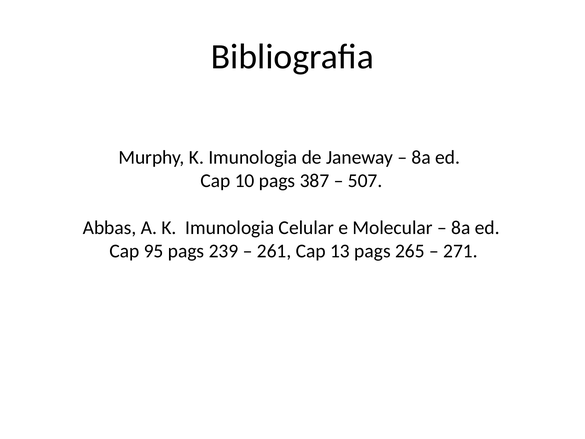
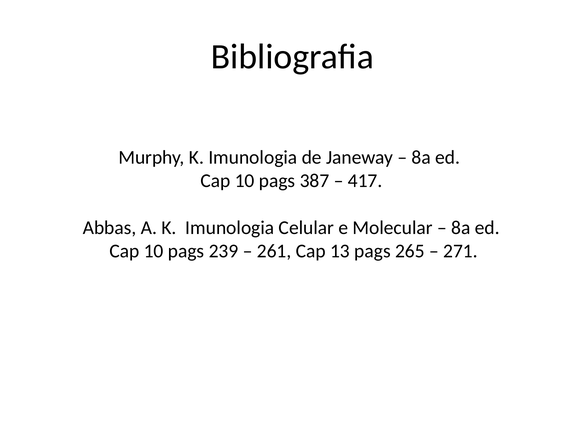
507: 507 -> 417
95 at (154, 251): 95 -> 10
